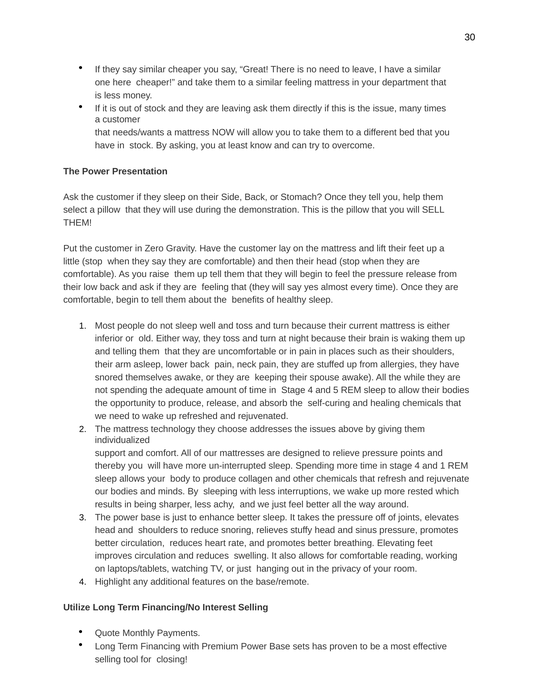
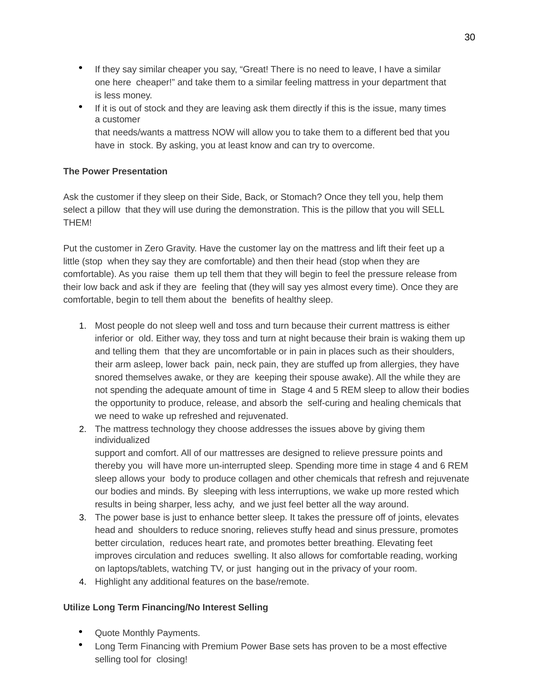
and 1: 1 -> 6
